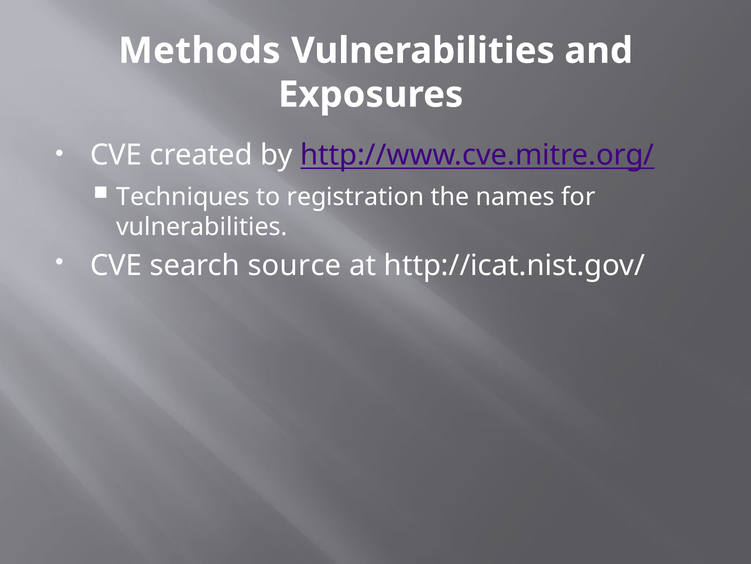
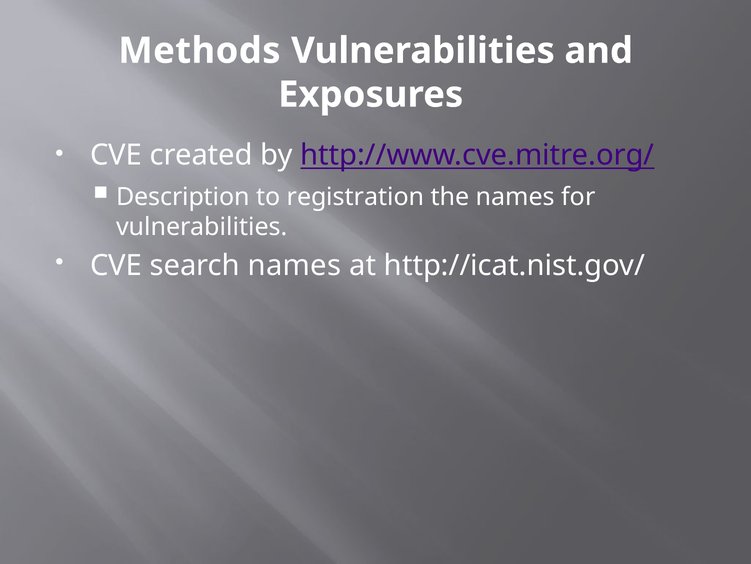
Techniques: Techniques -> Description
search source: source -> names
